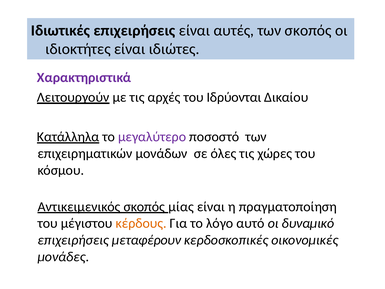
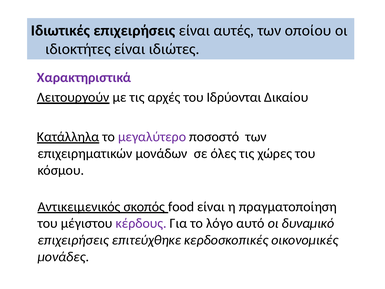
των σκοπός: σκοπός -> οποίου
μίας: μίας -> food
κέρδους colour: orange -> purple
μεταφέρουν: μεταφέρουν -> επιτεύχθηκε
